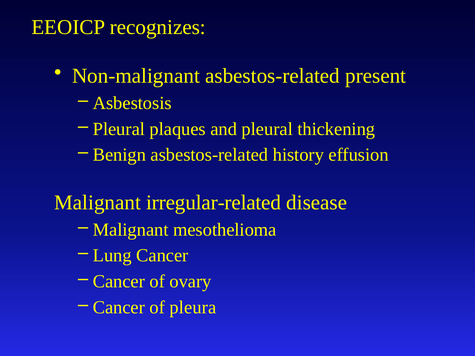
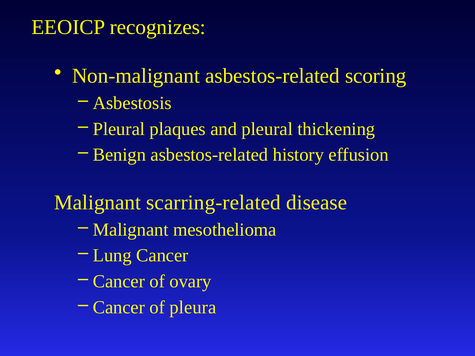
present: present -> scoring
irregular-related: irregular-related -> scarring-related
